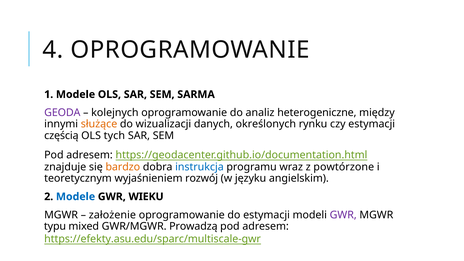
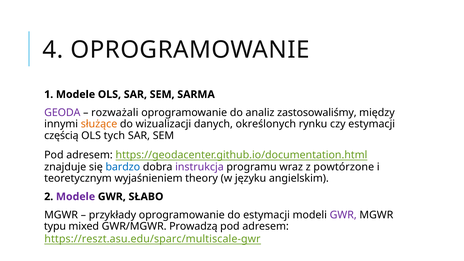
kolejnych: kolejnych -> rozważali
heterogeniczne: heterogeniczne -> zastosowaliśmy
bardzo colour: orange -> blue
instrukcja colour: blue -> purple
rozwój: rozwój -> theory
Modele at (76, 197) colour: blue -> purple
WIEKU: WIEKU -> SŁABO
założenie: założenie -> przykłady
https://efekty.asu.edu/sparc/multiscale-gwr: https://efekty.asu.edu/sparc/multiscale-gwr -> https://reszt.asu.edu/sparc/multiscale-gwr
